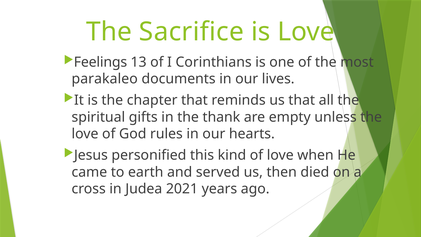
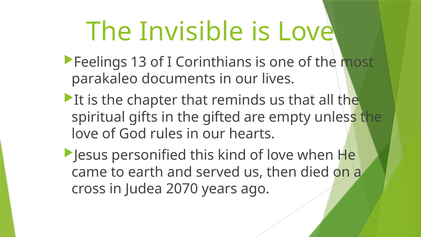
Sacrifice: Sacrifice -> Invisible
thank: thank -> gifted
2021: 2021 -> 2070
